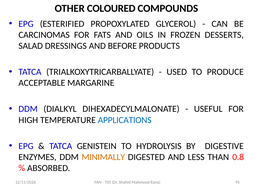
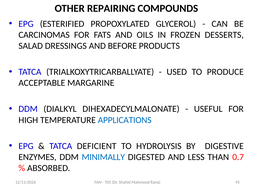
COLOURED: COLOURED -> REPAIRING
GENISTEIN: GENISTEIN -> DEFICIENT
MINIMALLY colour: orange -> blue
0.8: 0.8 -> 0.7
